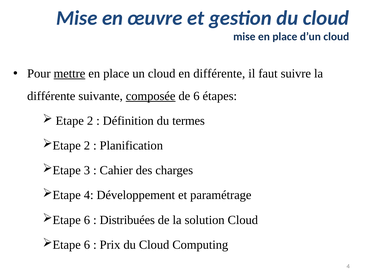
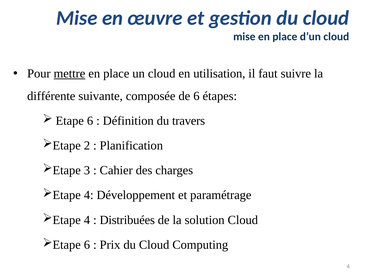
en différente: différente -> utilisation
composée underline: present -> none
Etape 2: 2 -> 6
termes: termes -> travers
6 at (87, 220): 6 -> 4
